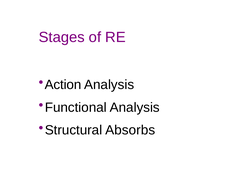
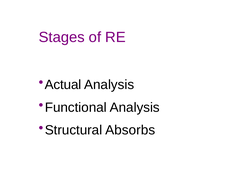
Action: Action -> Actual
